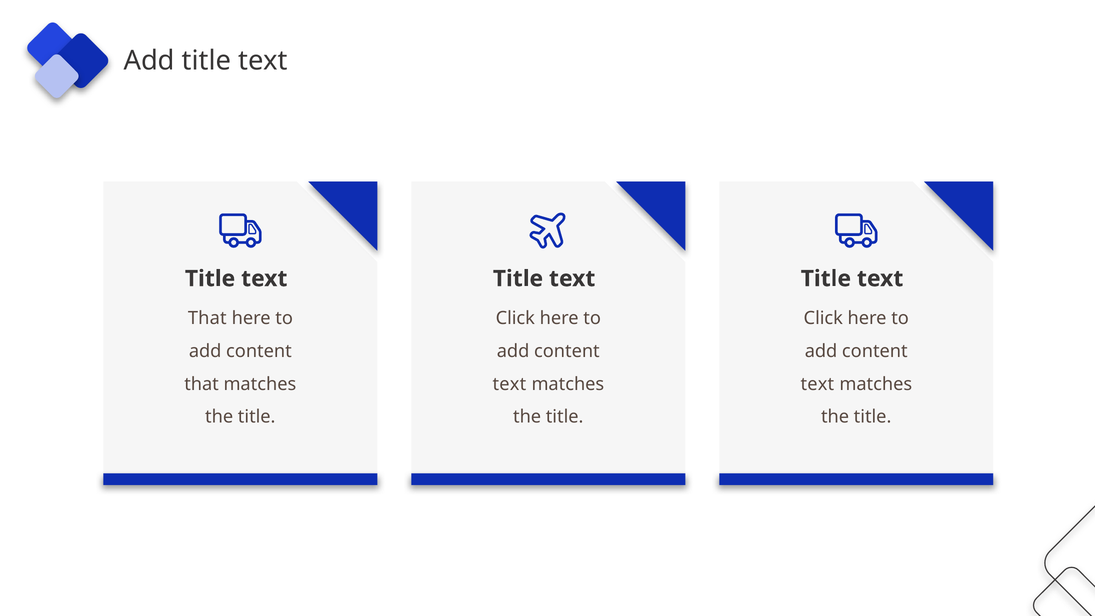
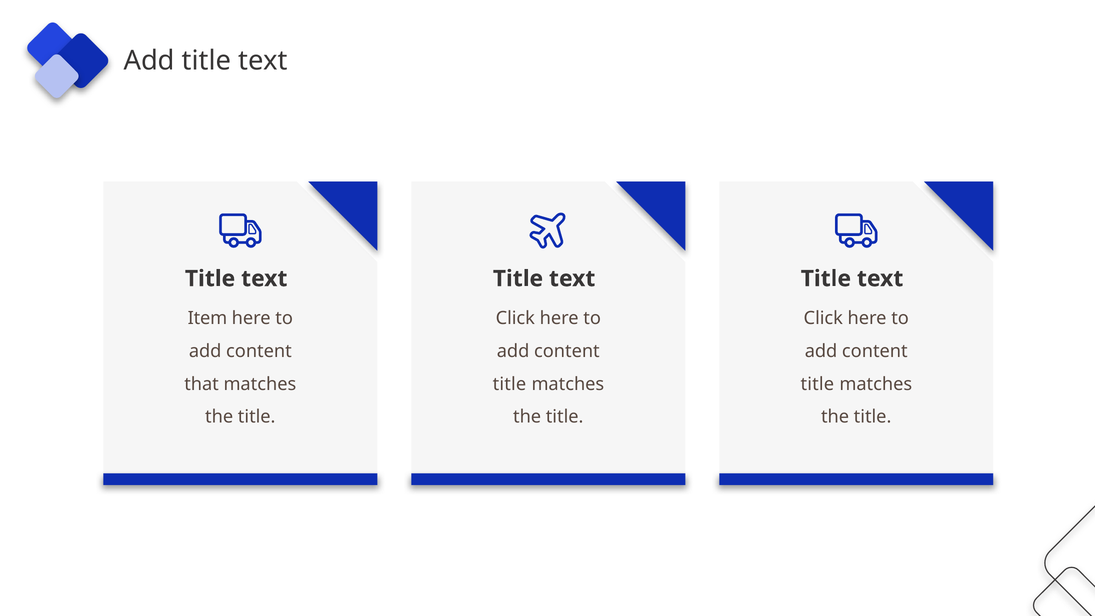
That at (207, 318): That -> Item
text at (509, 384): text -> title
text at (817, 384): text -> title
